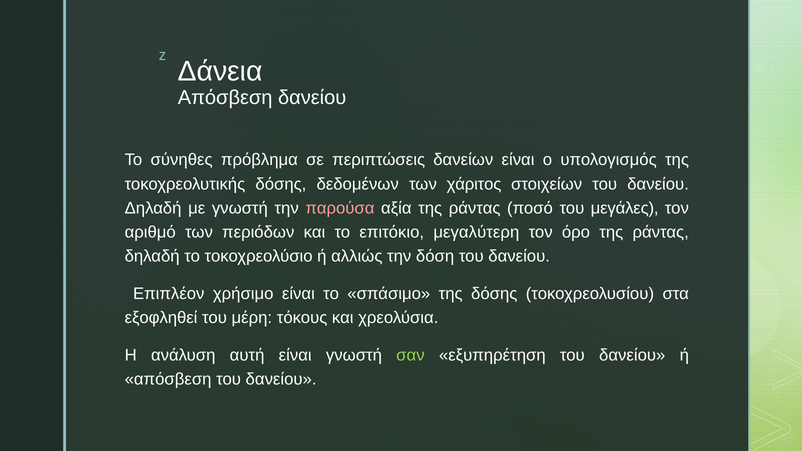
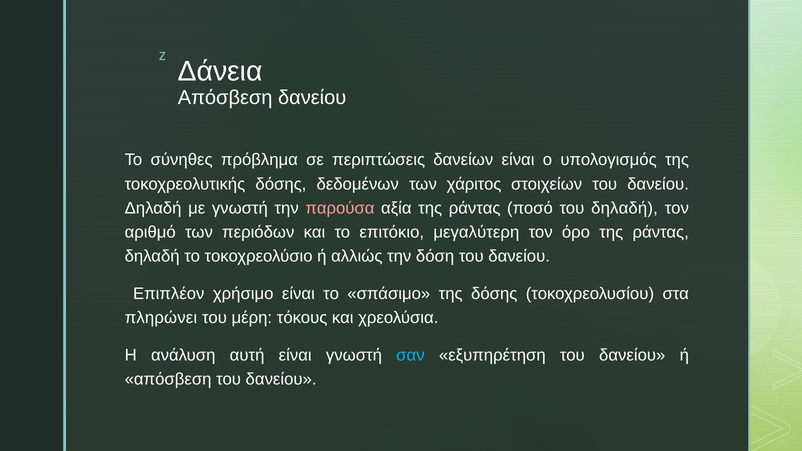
του μεγάλες: μεγάλες -> δηλαδή
εξοφληθεί: εξοφληθεί -> πληρώνει
σαν colour: light green -> light blue
